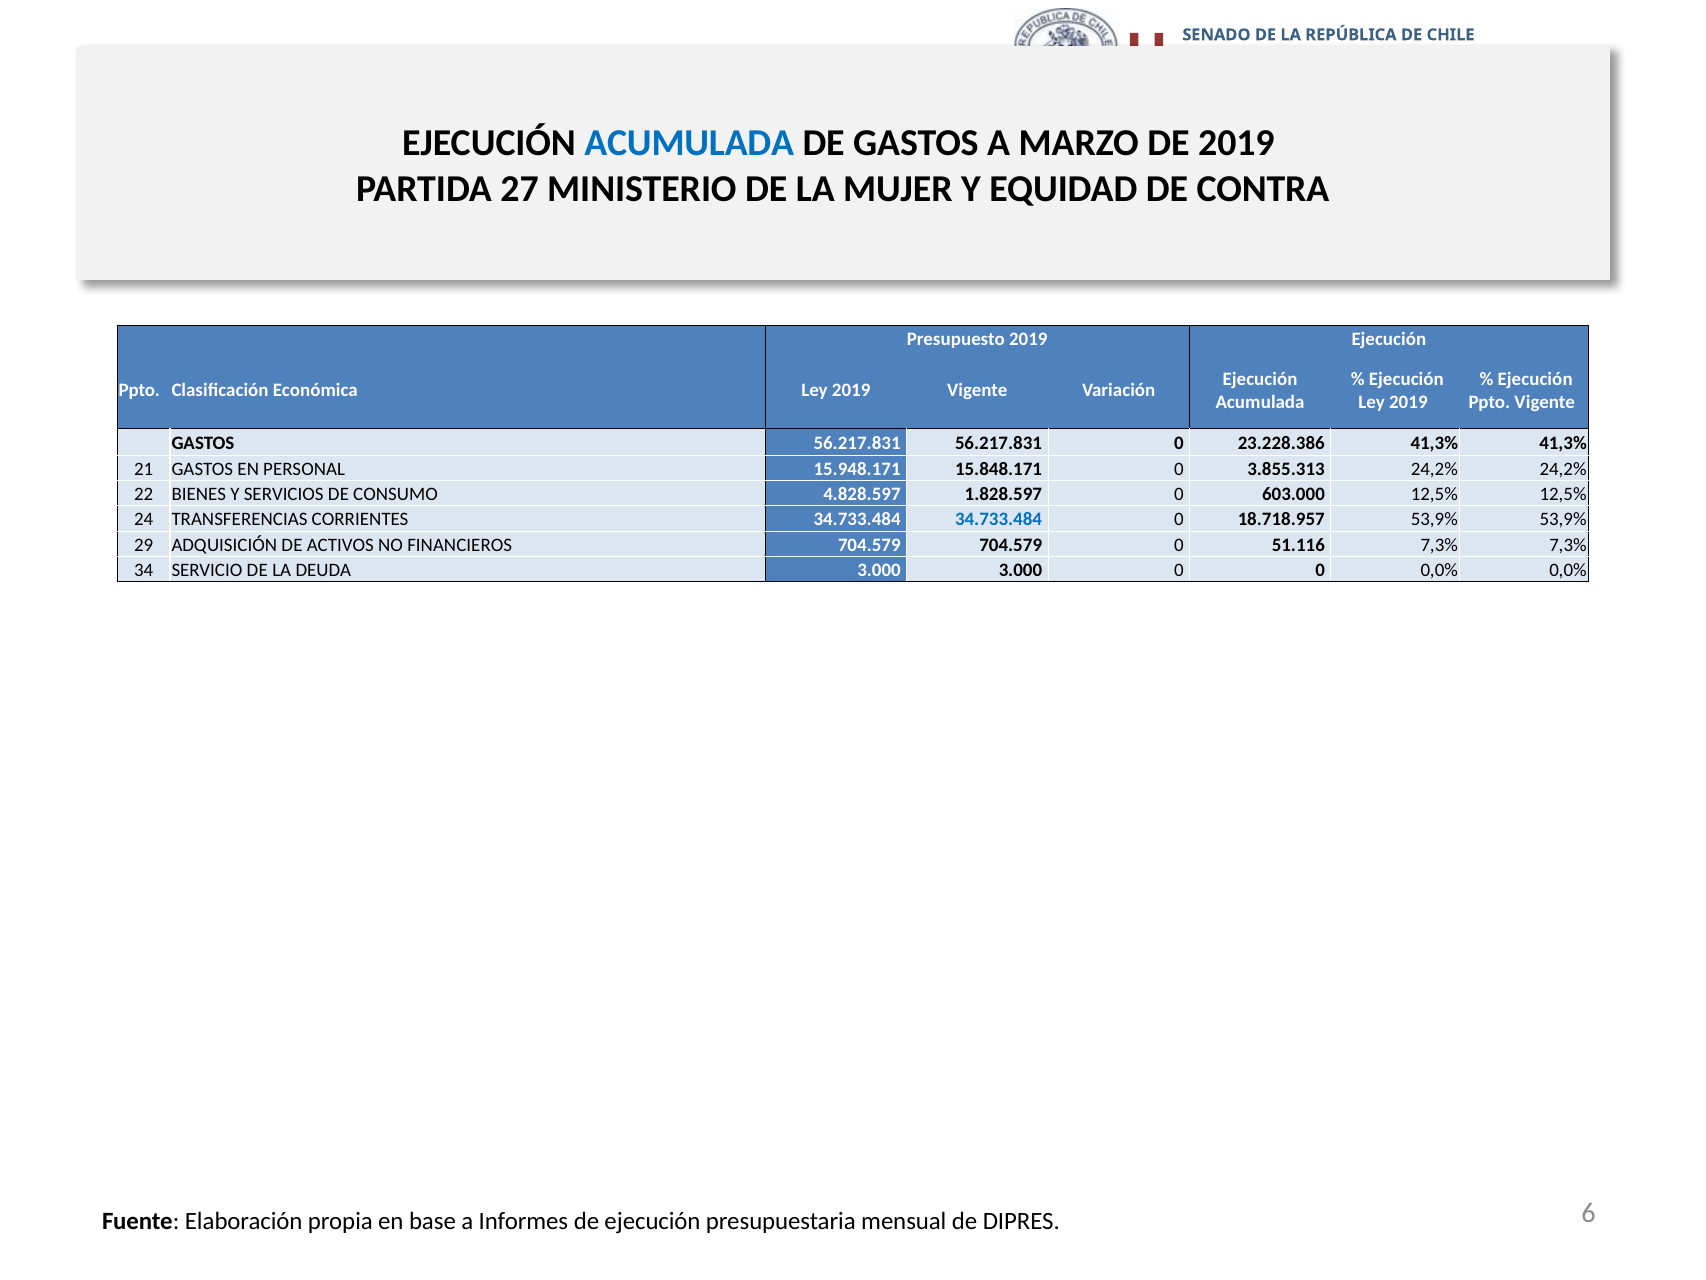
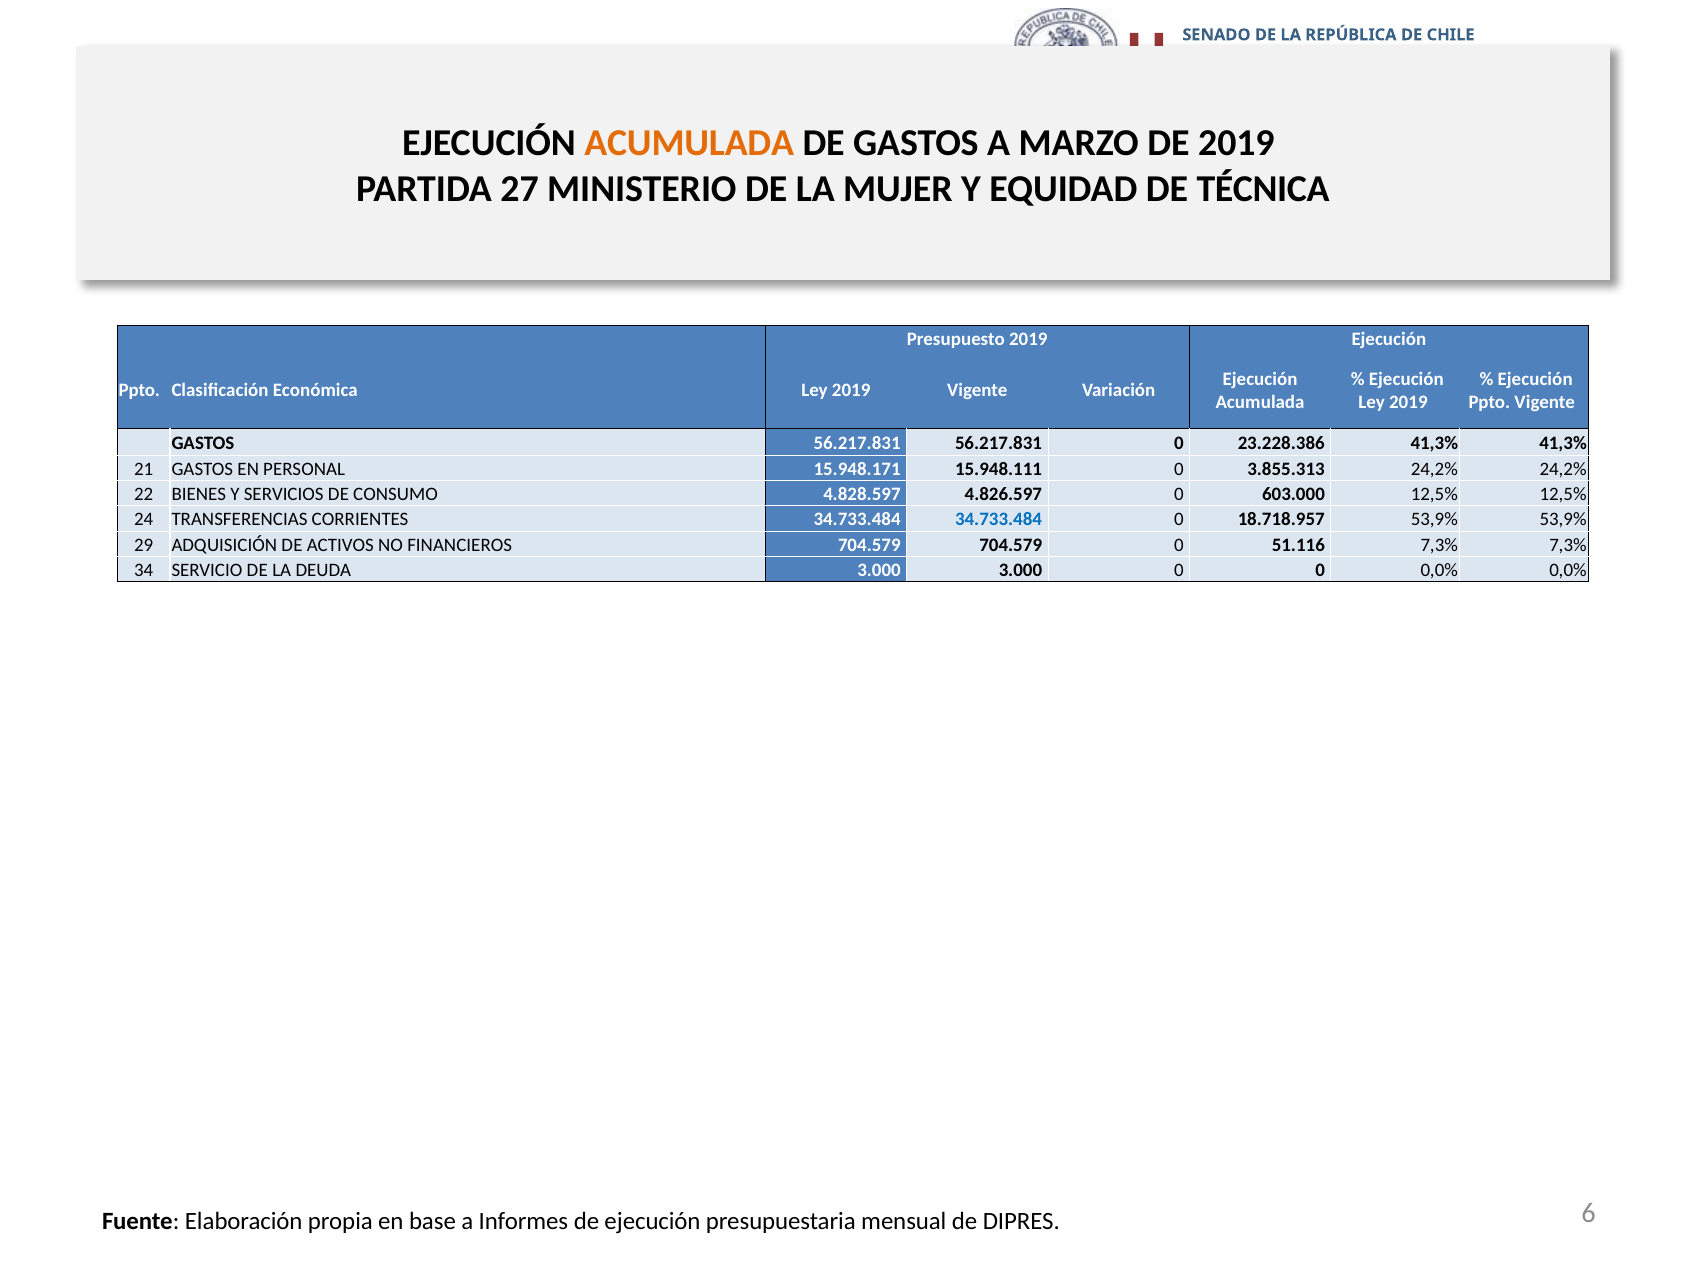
ACUMULADA at (689, 143) colour: blue -> orange
DE CONTRA: CONTRA -> TÉCNICA
15.848.171: 15.848.171 -> 15.948.111
1.828.597: 1.828.597 -> 4.826.597
